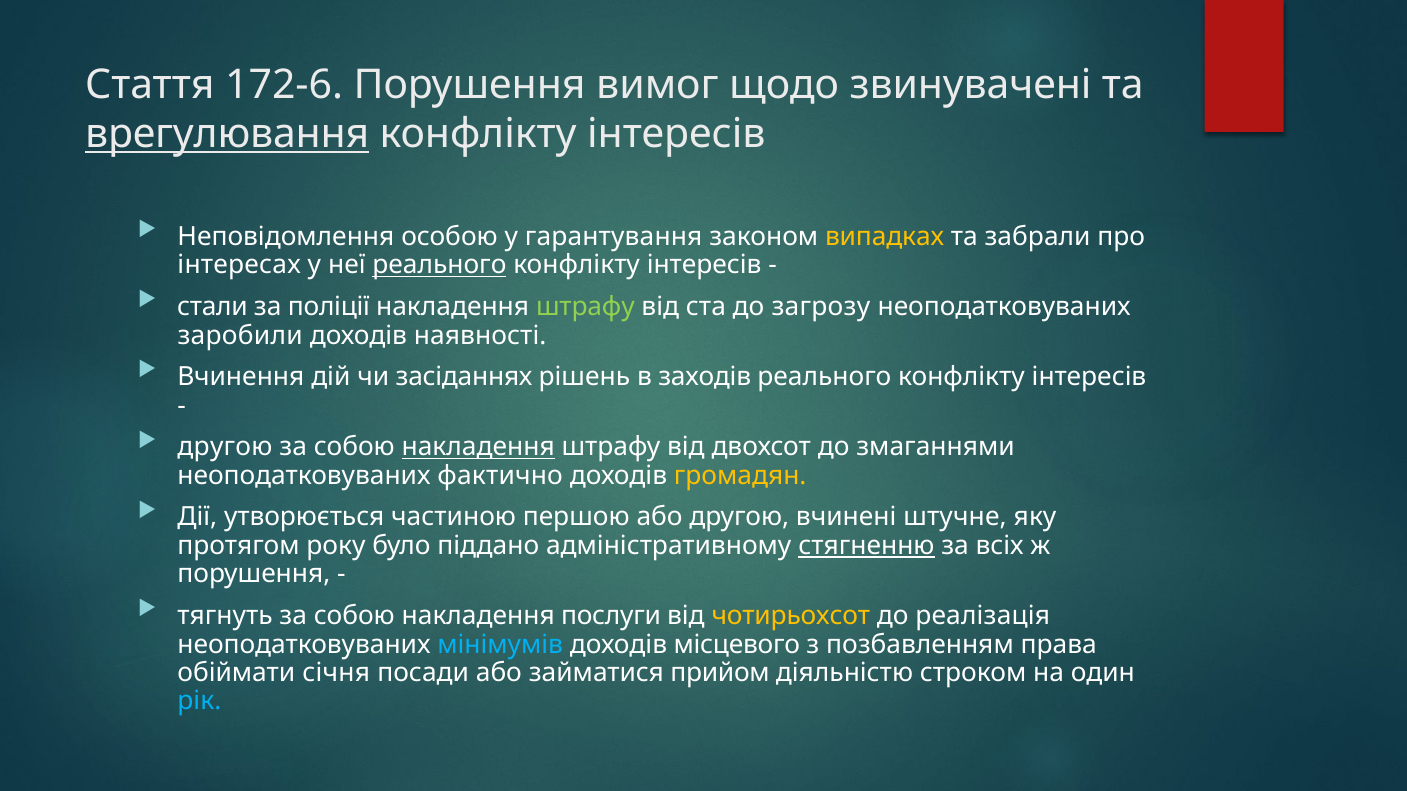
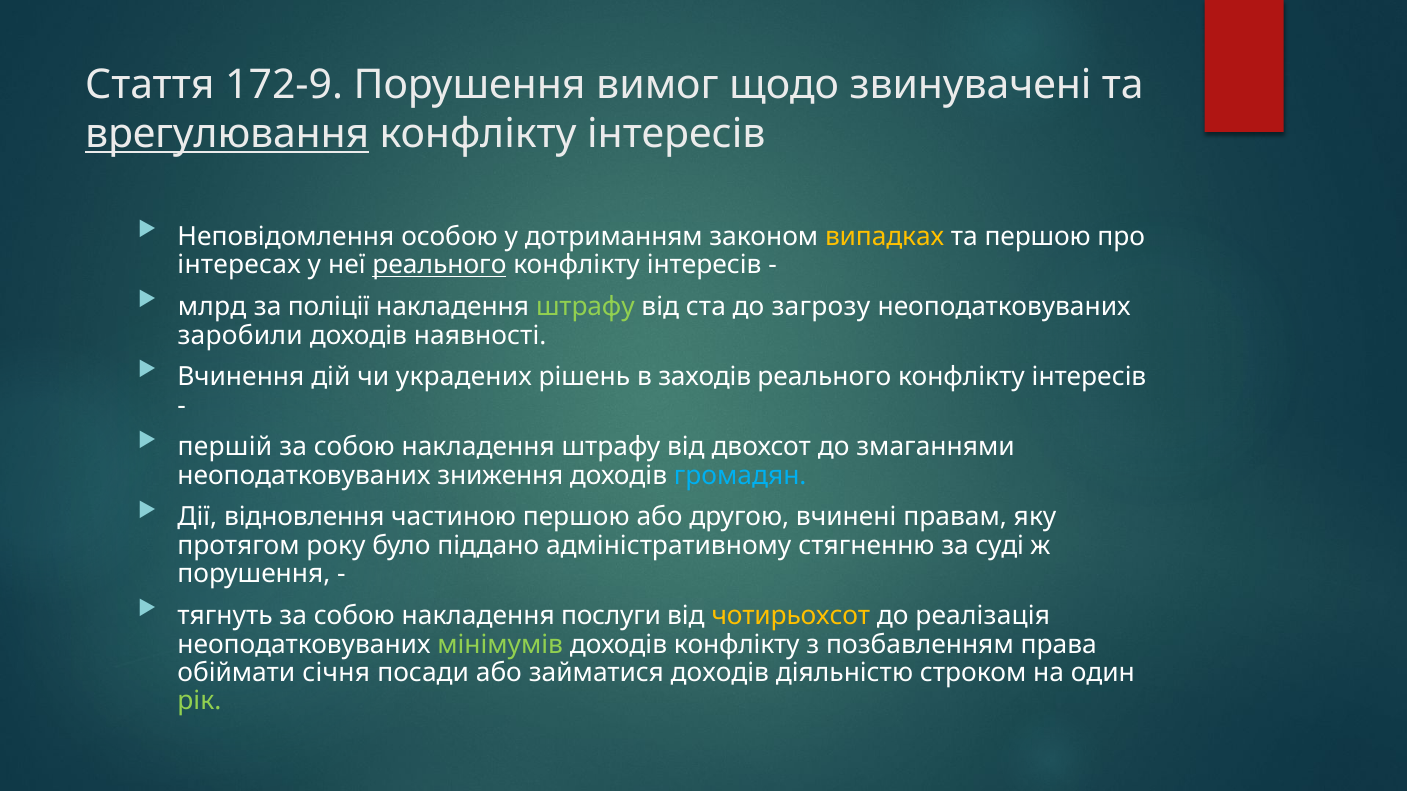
172-6: 172-6 -> 172-9
гарантування: гарантування -> дотриманням
та забрали: забрали -> першою
стали: стали -> млрд
засіданнях: засіданнях -> украдених
другою at (225, 447): другою -> першій
накладення at (478, 447) underline: present -> none
фактично: фактично -> зниження
громадян colour: yellow -> light blue
утворюється: утворюється -> відновлення
штучне: штучне -> правам
стягненню underline: present -> none
всіх: всіх -> суді
мінімумів colour: light blue -> light green
доходів місцевого: місцевого -> конфлікту
займатися прийом: прийом -> доходів
рік colour: light blue -> light green
